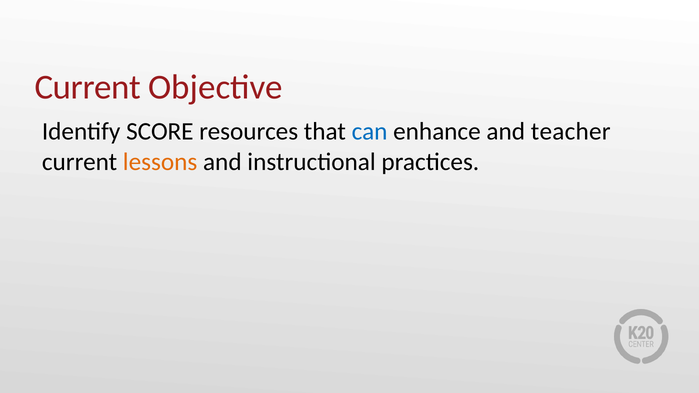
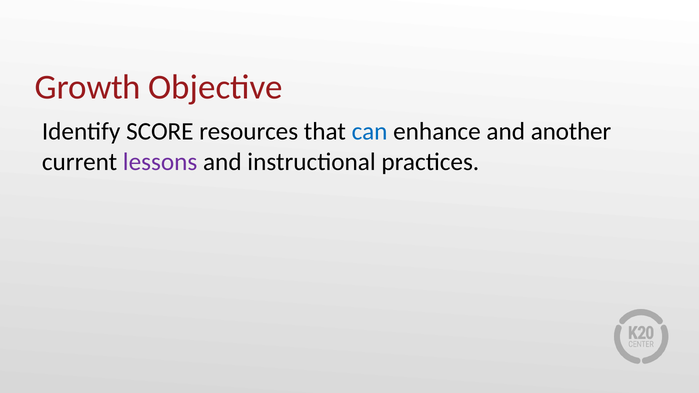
Current at (88, 87): Current -> Growth
teacher: teacher -> another
lessons colour: orange -> purple
